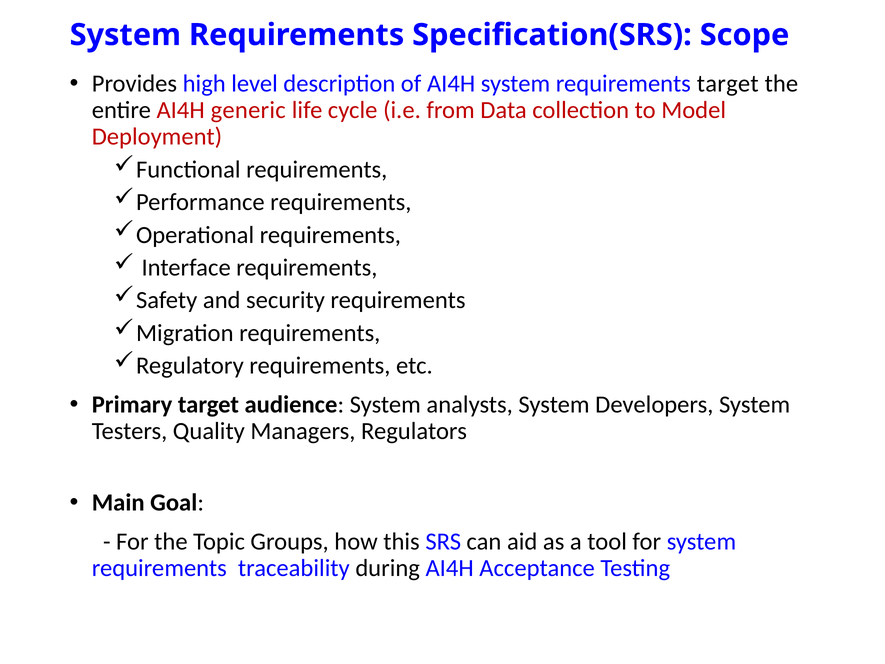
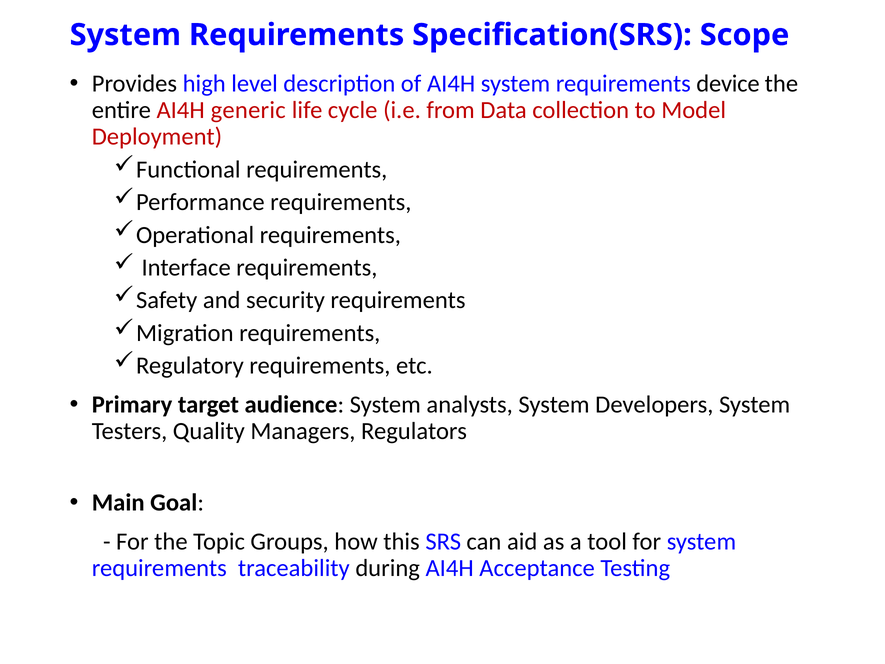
requirements target: target -> device
